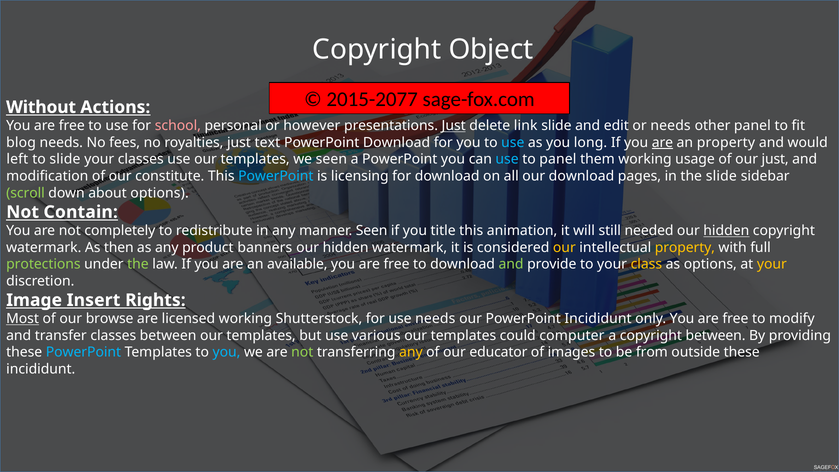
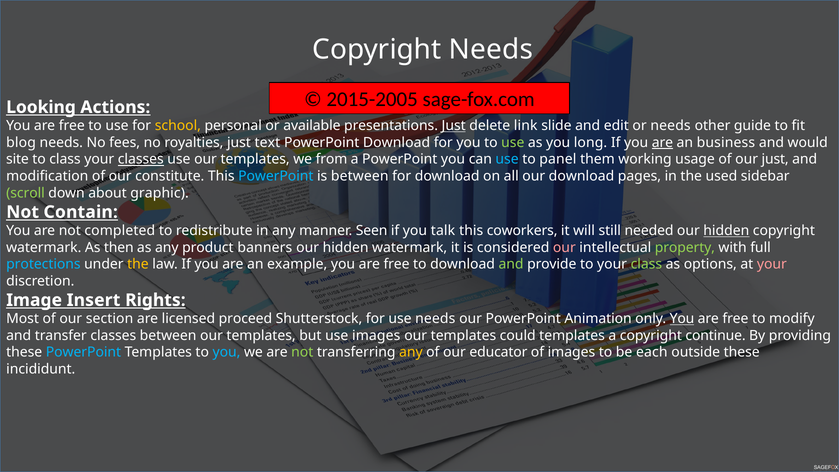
Copyright Object: Object -> Needs
2015-2077: 2015-2077 -> 2015-2005
Without: Without -> Looking
school colour: pink -> yellow
however: however -> available
other panel: panel -> guide
use at (513, 143) colour: light blue -> light green
an property: property -> business
left: left -> site
to slide: slide -> class
classes at (141, 159) underline: none -> present
we seen: seen -> from
is licensing: licensing -> between
the slide: slide -> used
about options: options -> graphic
completely: completely -> completed
title: title -> talk
animation: animation -> coworkers
our at (564, 247) colour: yellow -> pink
property at (685, 247) colour: yellow -> light green
protections colour: light green -> light blue
the at (138, 264) colour: light green -> yellow
available: available -> example
class at (646, 264) colour: yellow -> light green
your at (772, 264) colour: yellow -> pink
Most underline: present -> none
browse: browse -> section
licensed working: working -> proceed
PowerPoint Incididunt: Incididunt -> Animation
You at (682, 319) underline: none -> present
use various: various -> images
could computer: computer -> templates
copyright between: between -> continue
from: from -> each
